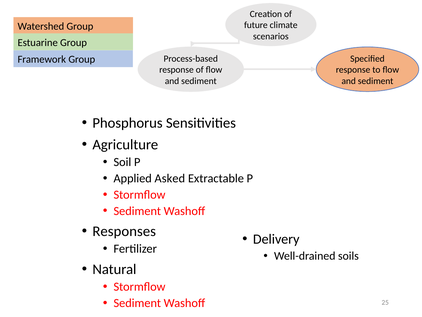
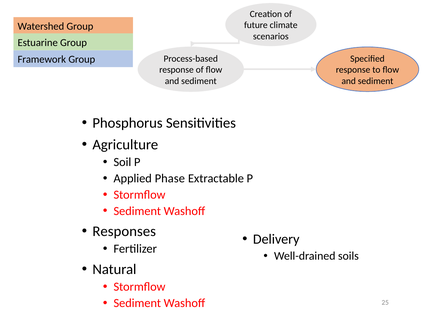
Asked: Asked -> Phase
